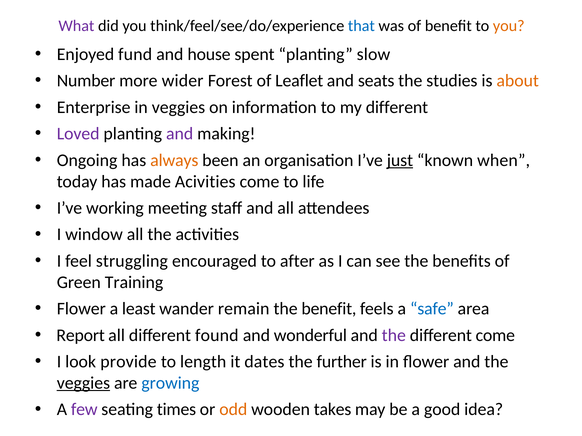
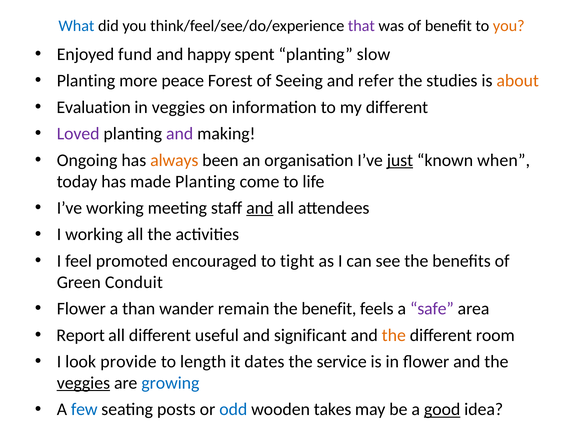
What colour: purple -> blue
that colour: blue -> purple
house: house -> happy
Number at (86, 81): Number -> Planting
wider: wider -> peace
Leaflet: Leaflet -> Seeing
seats: seats -> refer
Enterprise: Enterprise -> Evaluation
made Acivities: Acivities -> Planting
and at (260, 208) underline: none -> present
I window: window -> working
struggling: struggling -> promoted
after: after -> tight
Training: Training -> Conduit
least: least -> than
safe colour: blue -> purple
found: found -> useful
wonderful: wonderful -> significant
the at (394, 336) colour: purple -> orange
different come: come -> room
further: further -> service
few colour: purple -> blue
times: times -> posts
odd colour: orange -> blue
good underline: none -> present
